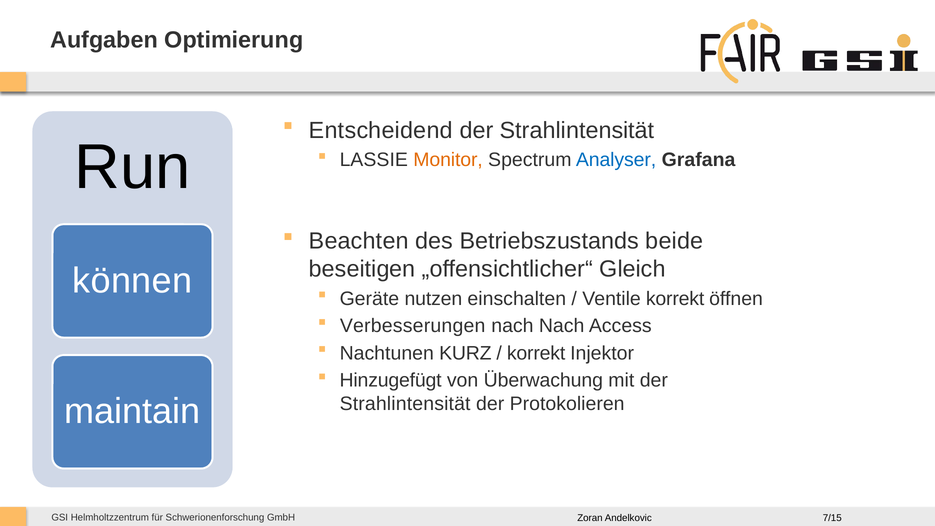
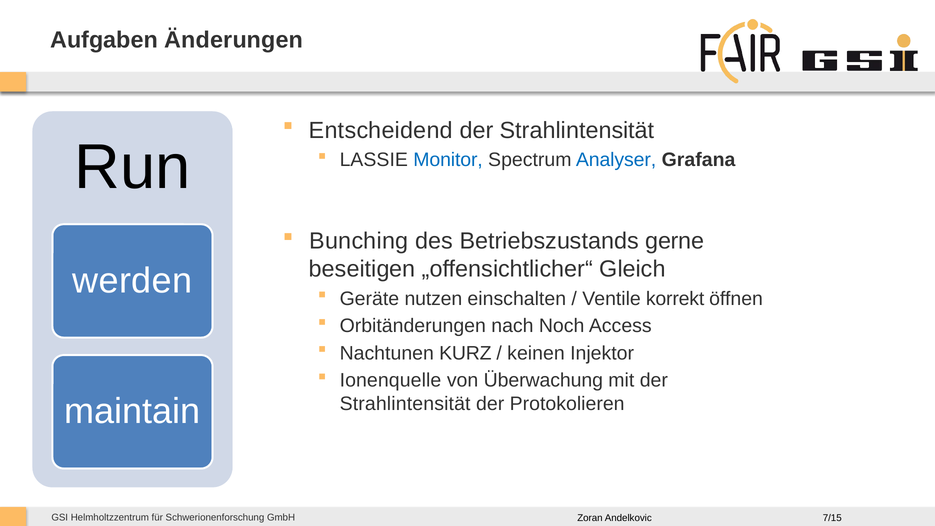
Optimierung: Optimierung -> Änderungen
Monitor colour: orange -> blue
Beachten: Beachten -> Bunching
beide: beide -> gerne
können: können -> werden
Verbesserungen: Verbesserungen -> Orbitänderungen
nach Nach: Nach -> Noch
korrekt at (536, 353): korrekt -> keinen
Hinzugefügt: Hinzugefügt -> Ionenquelle
